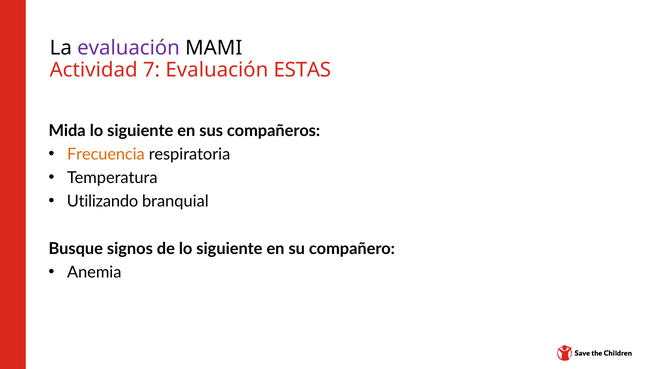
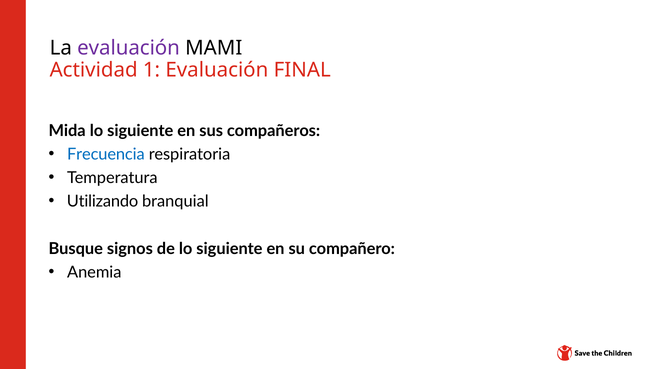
7: 7 -> 1
ESTAS: ESTAS -> FINAL
Frecuencia colour: orange -> blue
